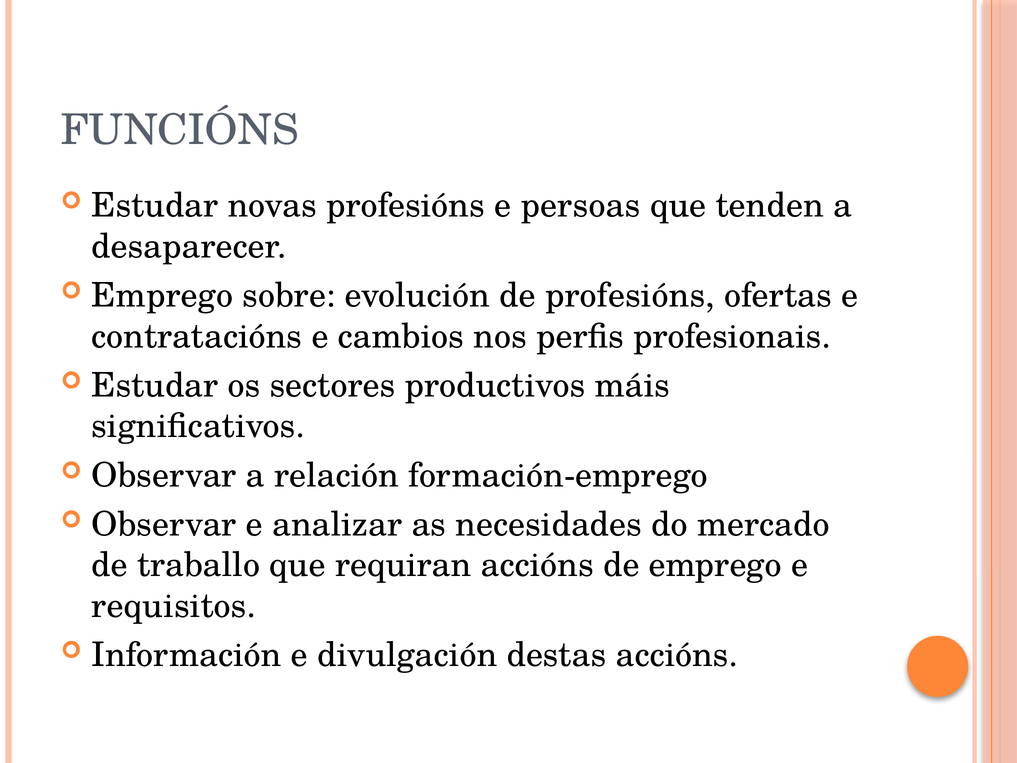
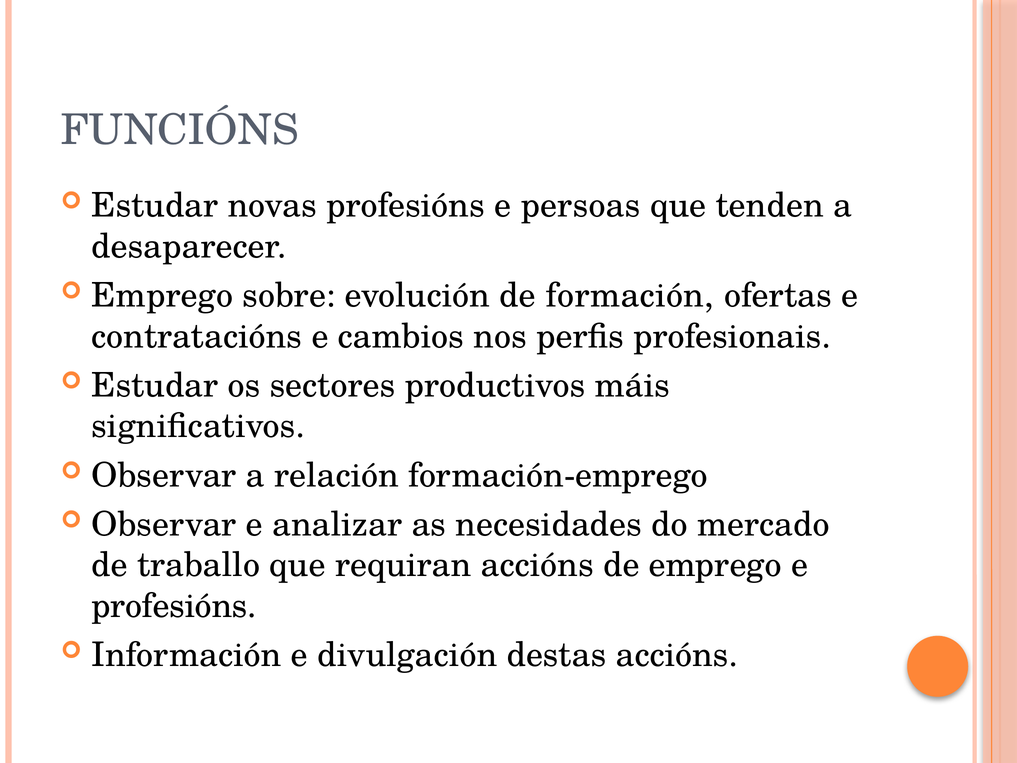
de profesións: profesións -> formación
requisitos at (174, 606): requisitos -> profesións
